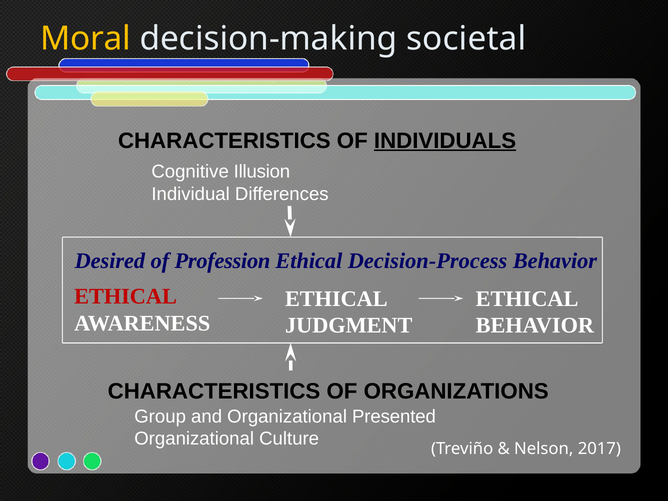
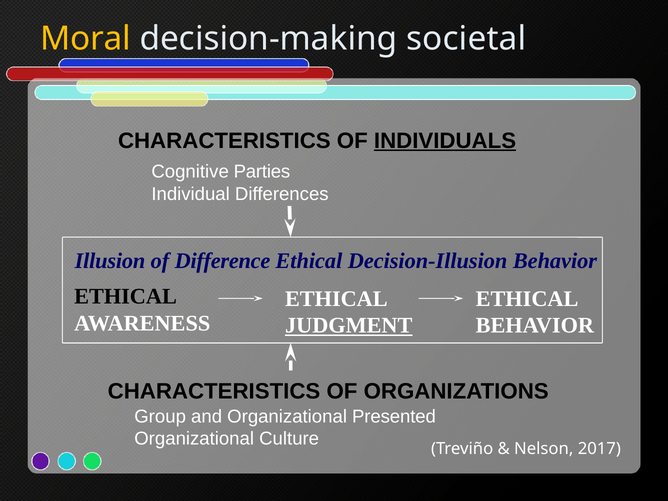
Illusion: Illusion -> Parties
Desired: Desired -> Illusion
Profession: Profession -> Difference
Decision-Process: Decision-Process -> Decision-Illusion
ETHICAL at (126, 297) colour: red -> black
JUDGMENT underline: none -> present
